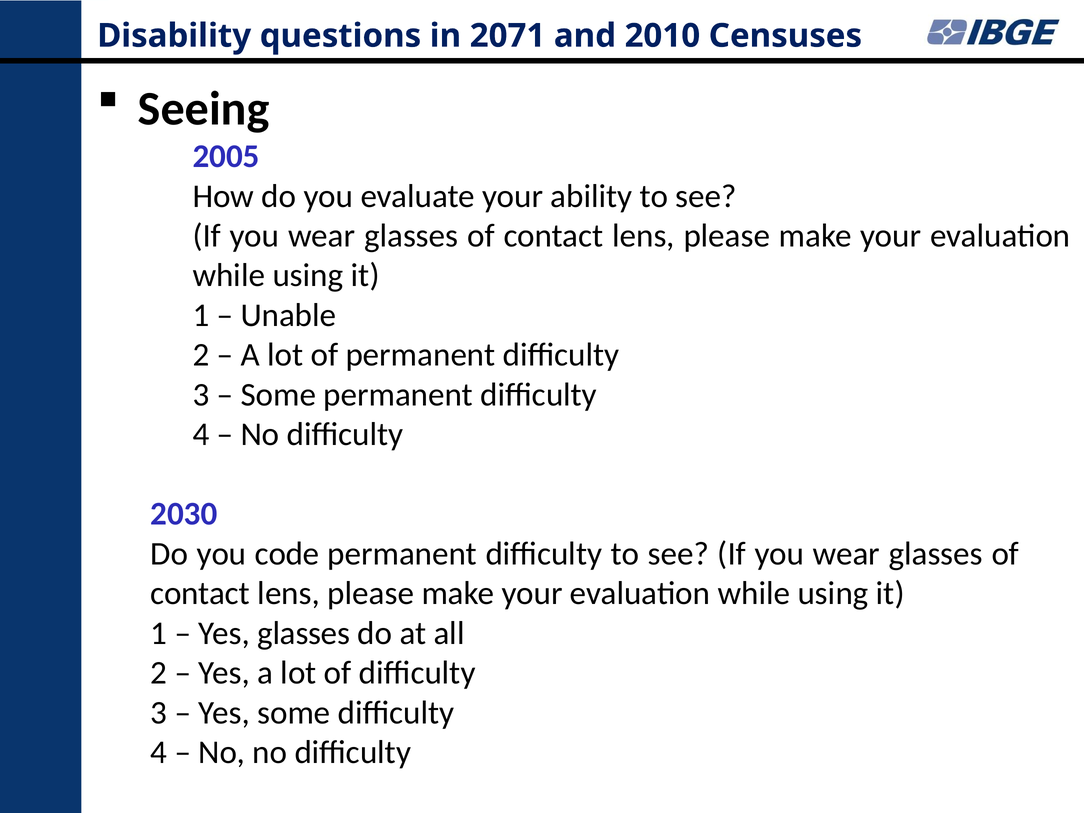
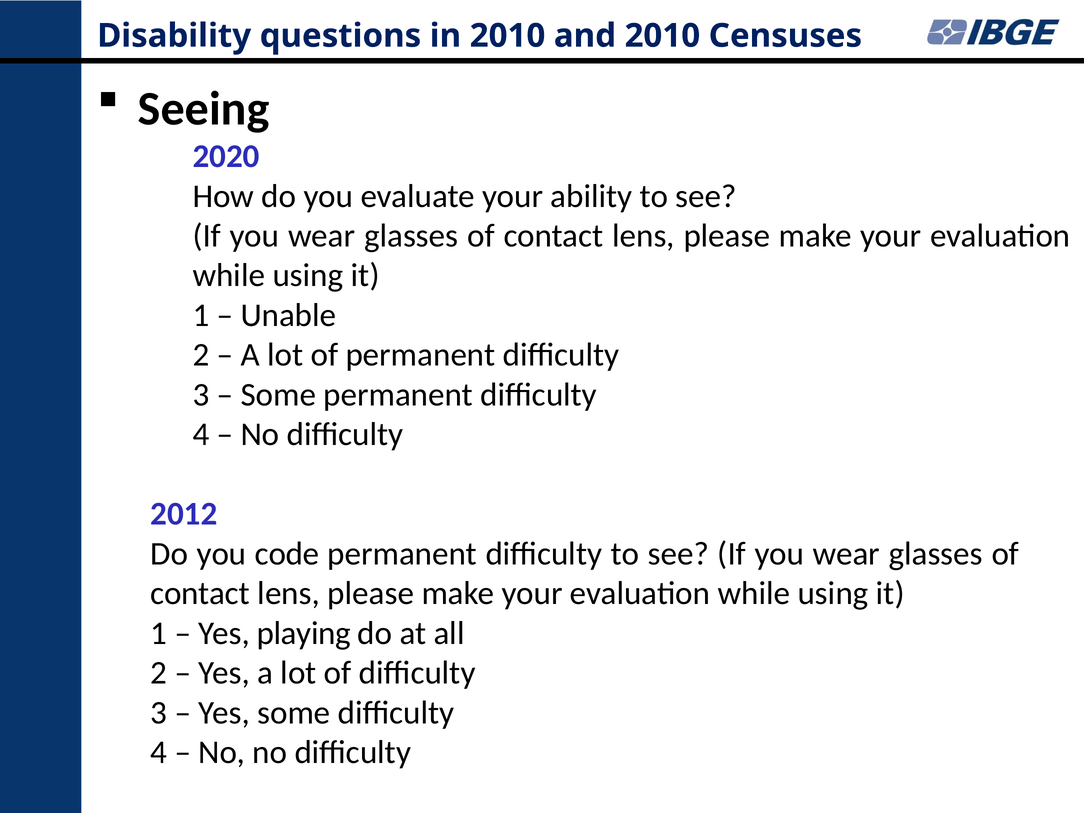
in 2071: 2071 -> 2010
2005: 2005 -> 2020
2030: 2030 -> 2012
Yes glasses: glasses -> playing
